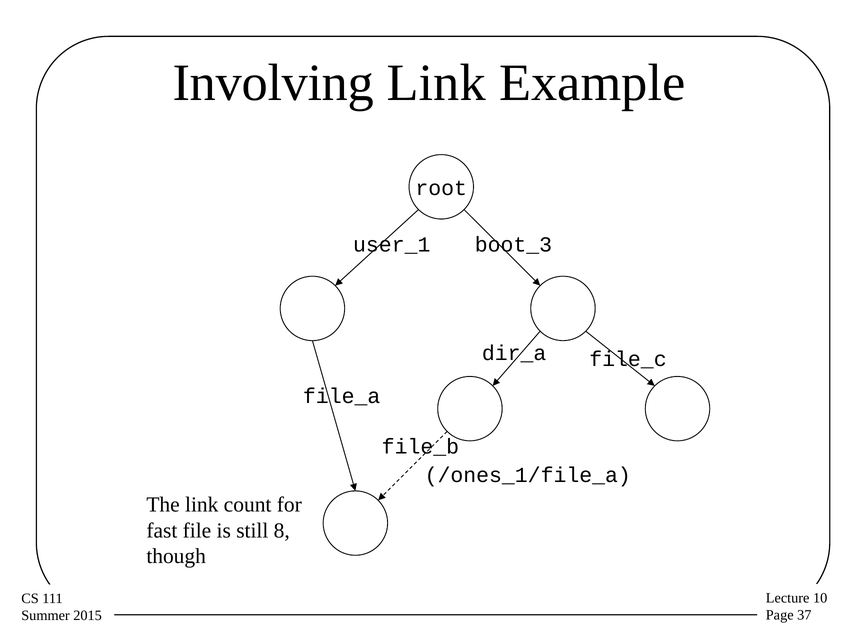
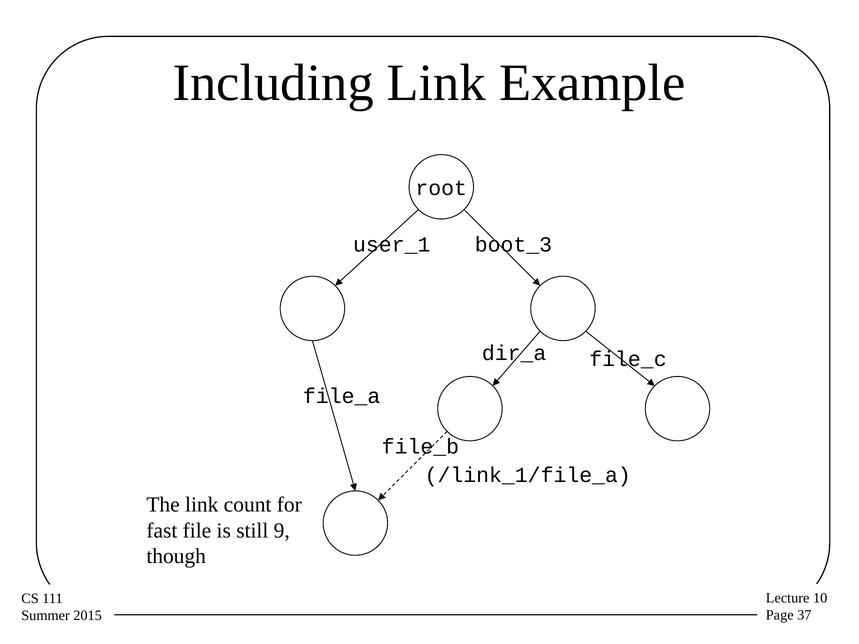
Involving: Involving -> Including
/ones_1/file_a: /ones_1/file_a -> /link_1/file_a
8: 8 -> 9
